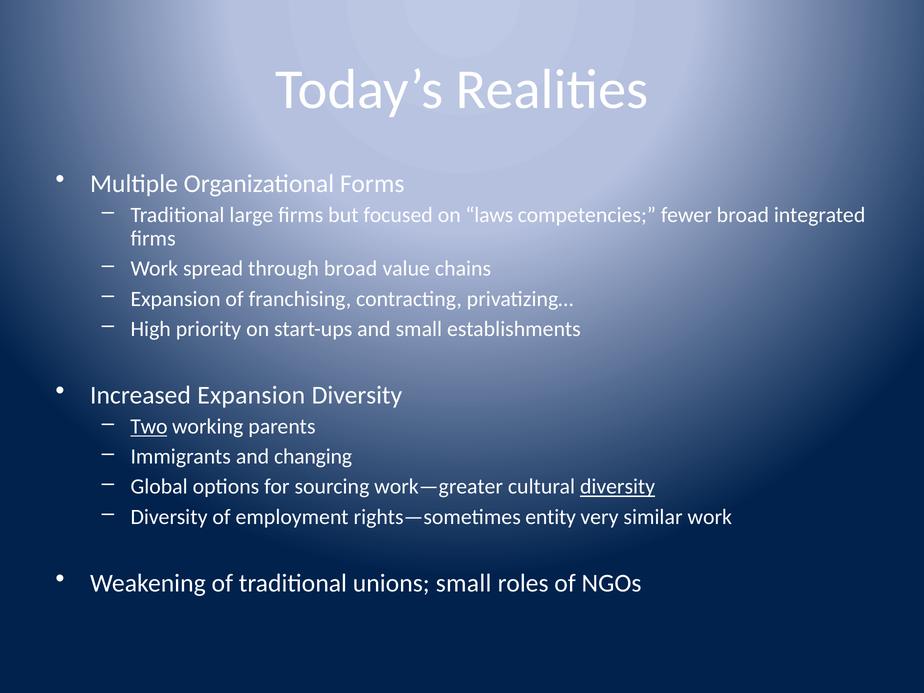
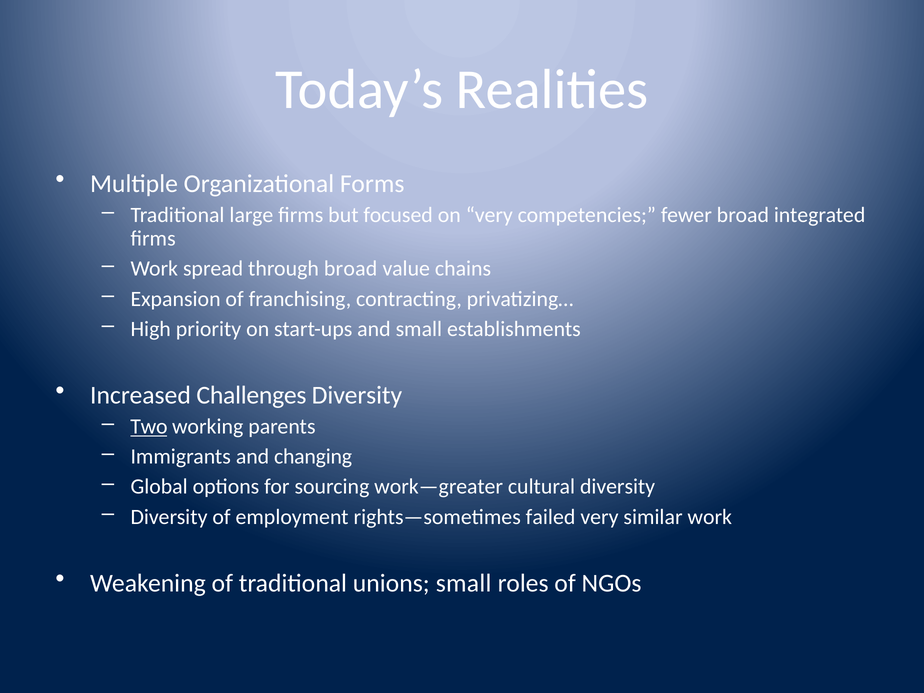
on laws: laws -> very
Increased Expansion: Expansion -> Challenges
diversity at (618, 487) underline: present -> none
entity: entity -> failed
